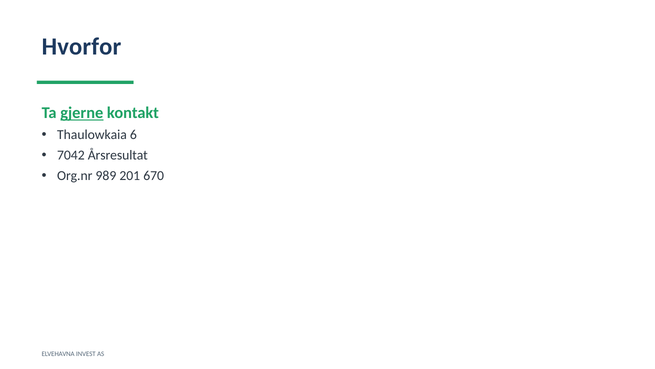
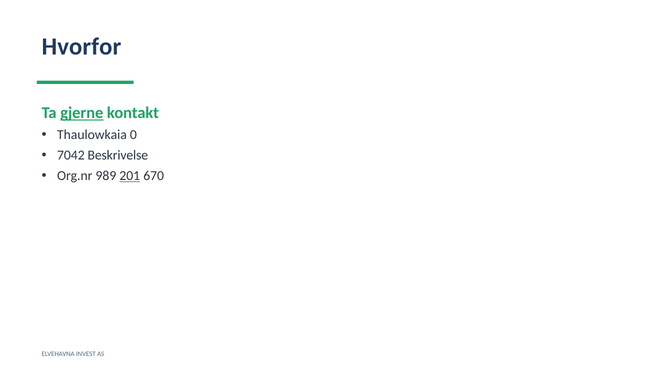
6: 6 -> 0
Årsresultat: Årsresultat -> Beskrivelse
201 underline: none -> present
